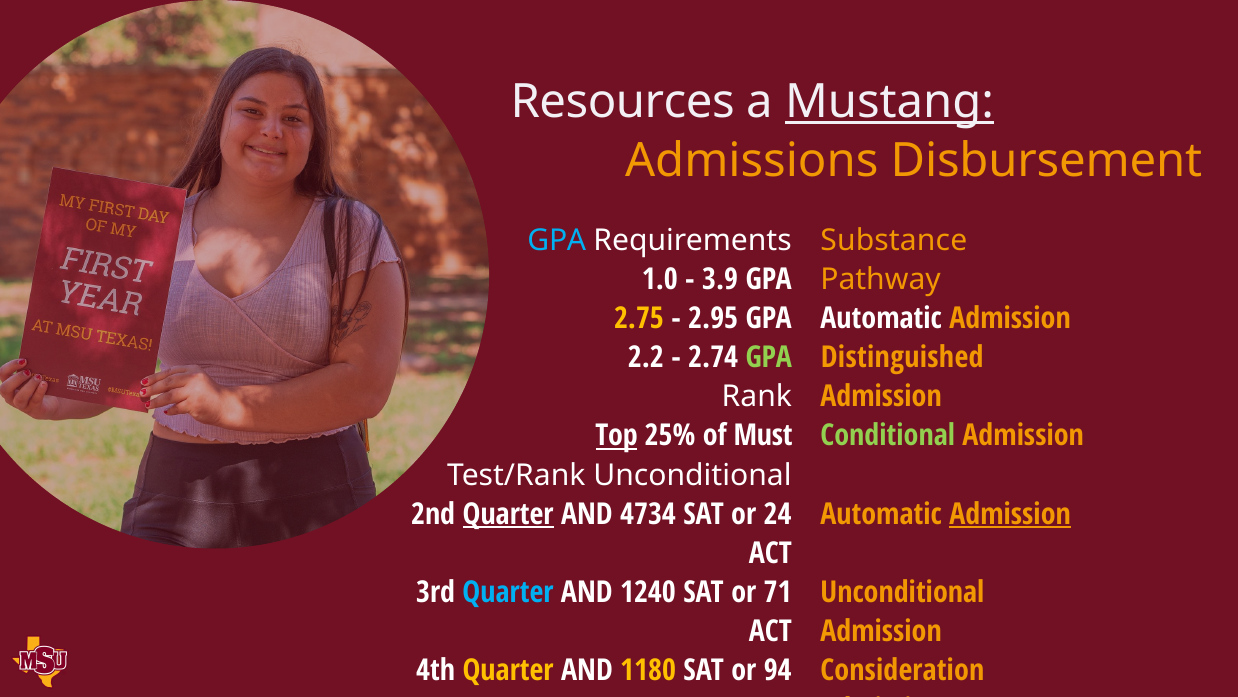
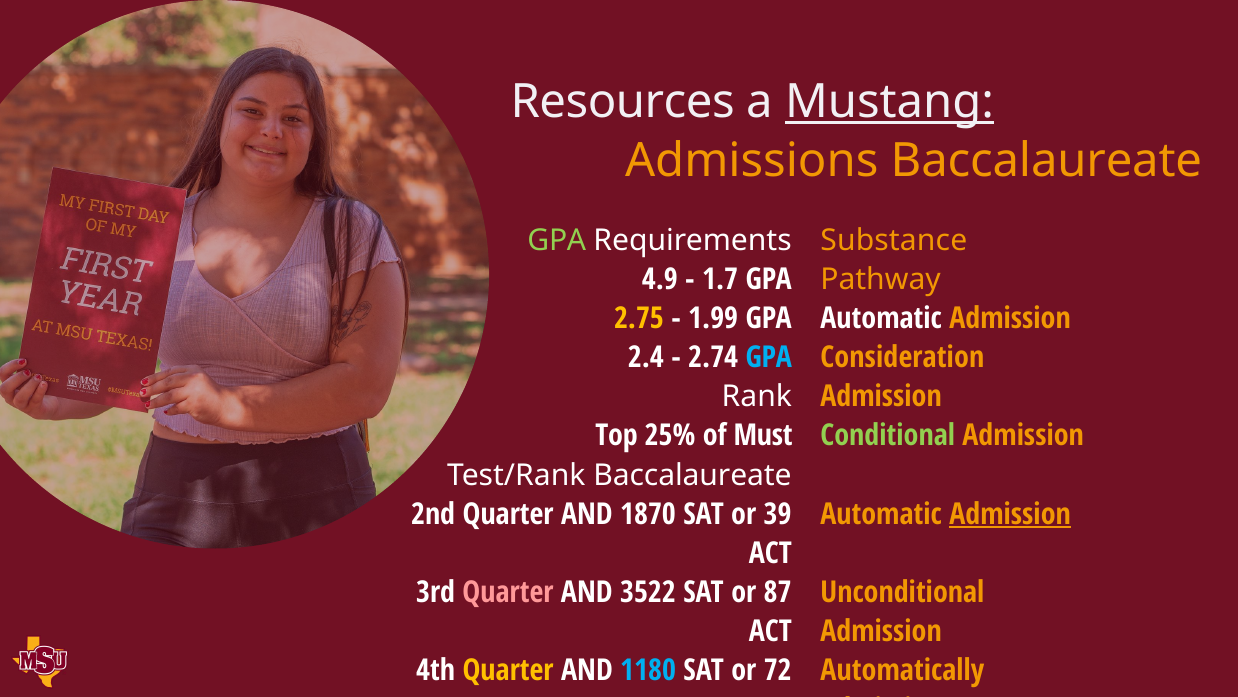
Admissions Disbursement: Disbursement -> Baccalaureate
GPA at (557, 240) colour: light blue -> light green
1.0: 1.0 -> 4.9
3.9: 3.9 -> 1.7
2.95: 2.95 -> 1.99
2.2: 2.2 -> 2.4
GPA at (769, 357) colour: light green -> light blue
Distinguished: Distinguished -> Consideration
Top underline: present -> none
Test/Rank Unconditional: Unconditional -> Baccalaureate
Quarter at (508, 514) underline: present -> none
4734: 4734 -> 1870
24: 24 -> 39
Quarter at (508, 592) colour: light blue -> pink
1240: 1240 -> 3522
71: 71 -> 87
1180 colour: yellow -> light blue
94: 94 -> 72
Consideration: Consideration -> Automatically
